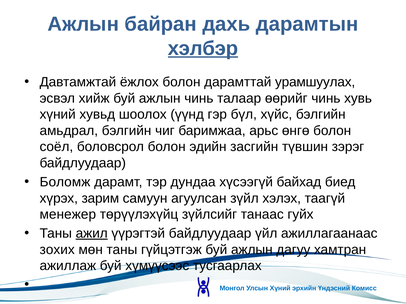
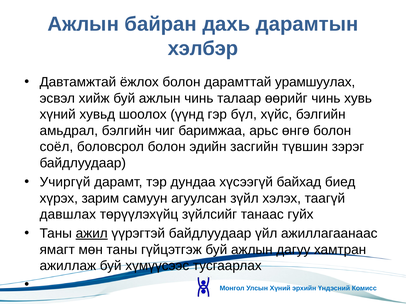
хэлбэр underline: present -> none
Боломж: Боломж -> Учиргүй
менежер: менежер -> давшлах
зохих: зохих -> ямагт
